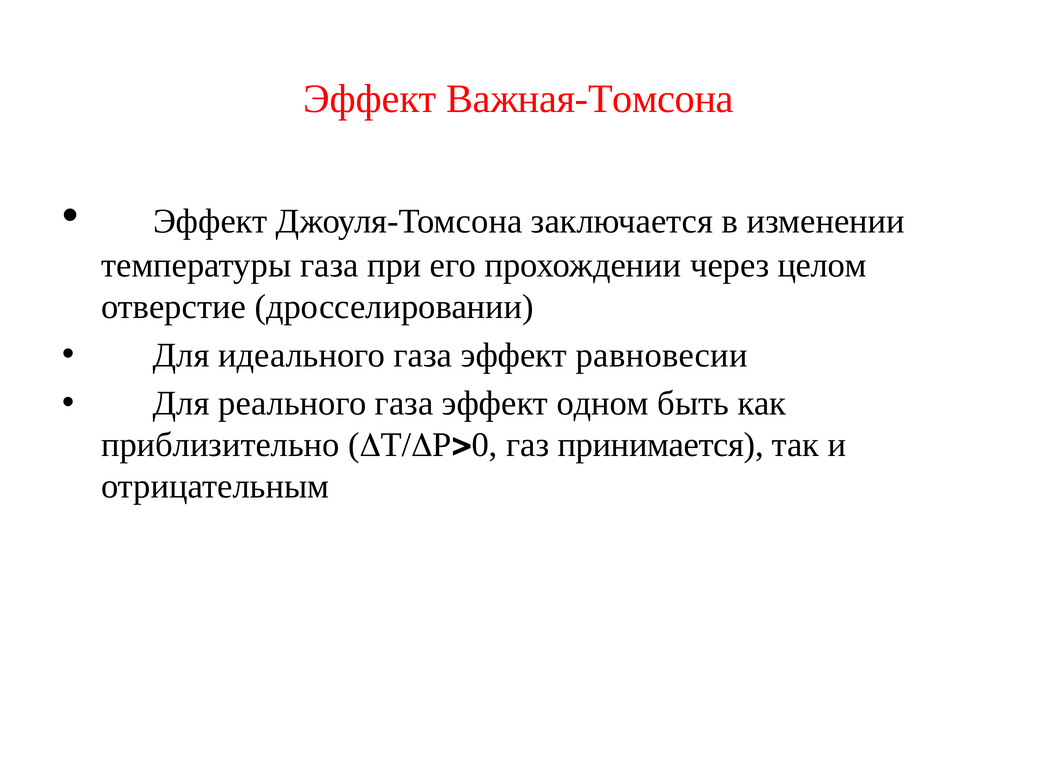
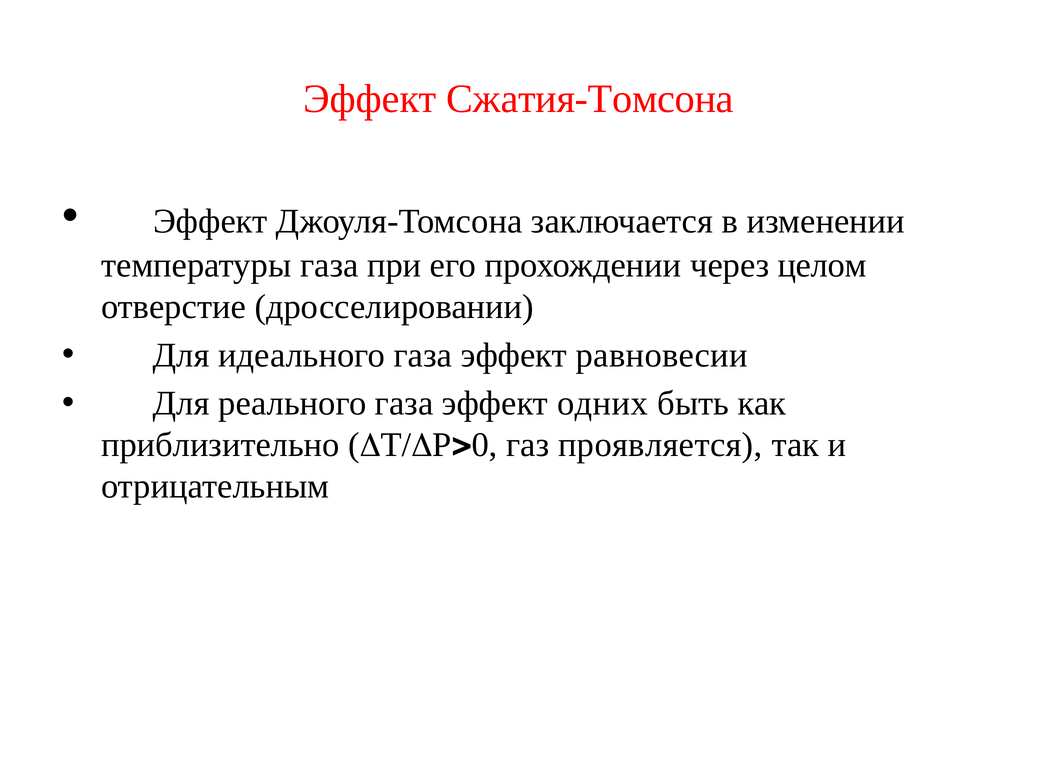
Важная-Томсона: Важная-Томсона -> Сжатия-Томсона
одном: одном -> одних
принимается: принимается -> проявляется
